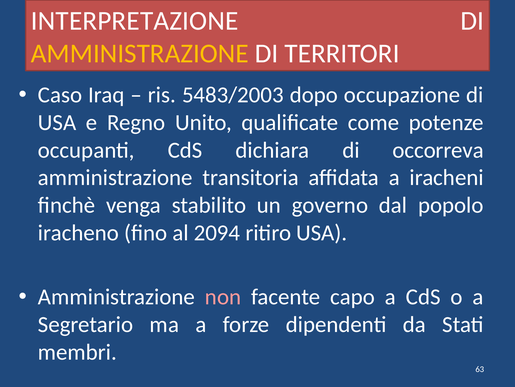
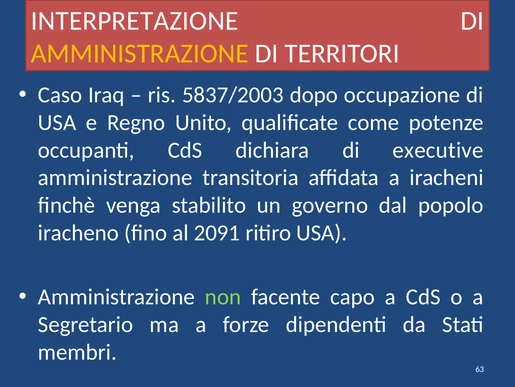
5483/2003: 5483/2003 -> 5837/2003
occorreva: occorreva -> executive
2094: 2094 -> 2091
non colour: pink -> light green
